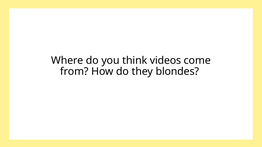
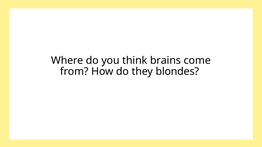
videos: videos -> brains
